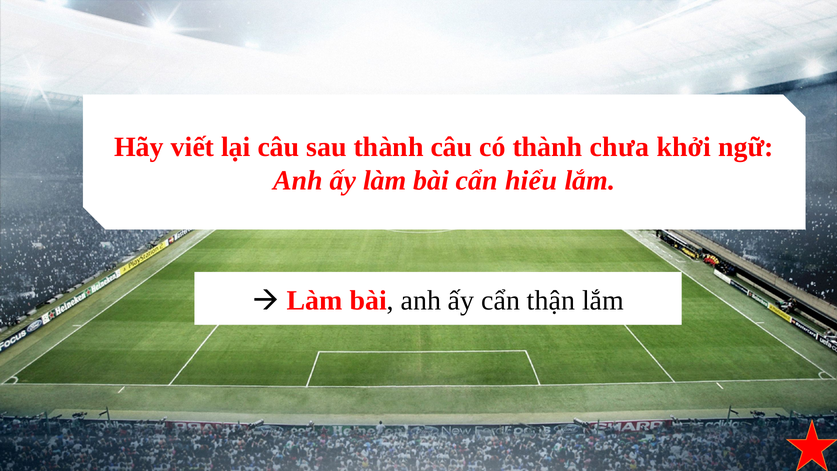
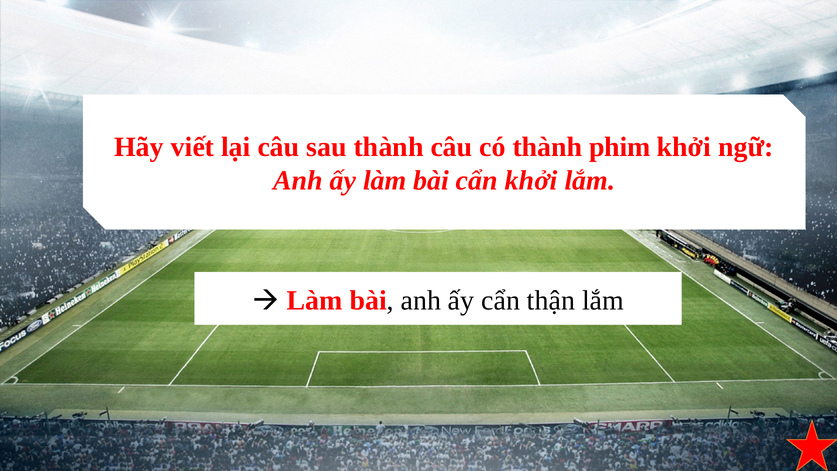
chưa: chưa -> phim
cẩn hiểu: hiểu -> khởi
